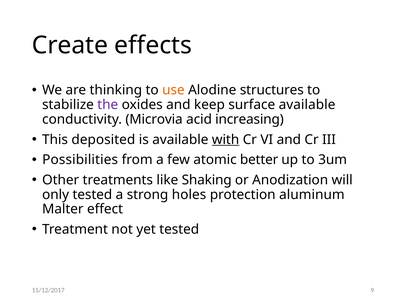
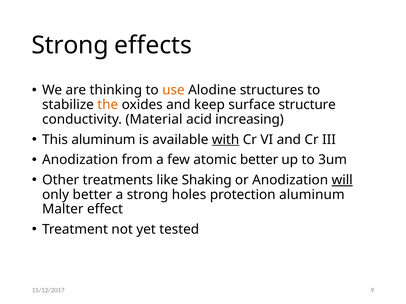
Create at (70, 45): Create -> Strong
the colour: purple -> orange
surface available: available -> structure
Microvia: Microvia -> Material
This deposited: deposited -> aluminum
Possibilities at (80, 160): Possibilities -> Anodization
will underline: none -> present
only tested: tested -> better
